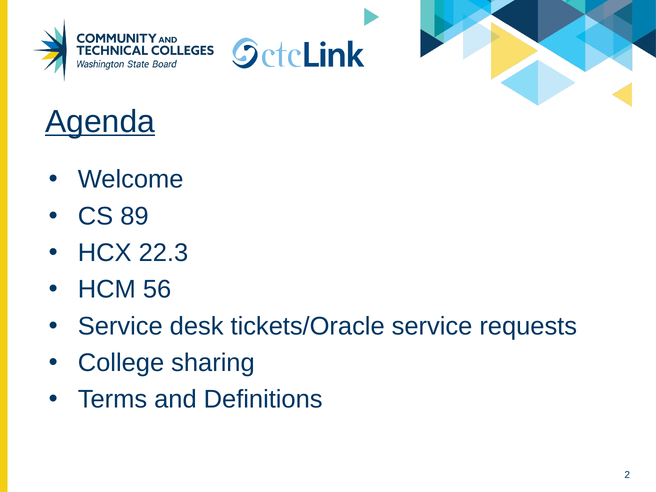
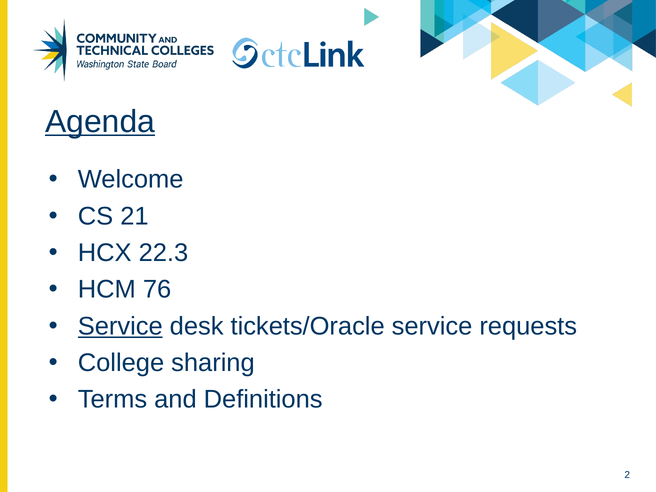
89: 89 -> 21
56: 56 -> 76
Service at (120, 326) underline: none -> present
